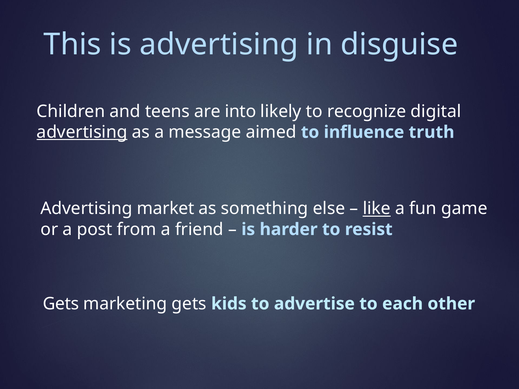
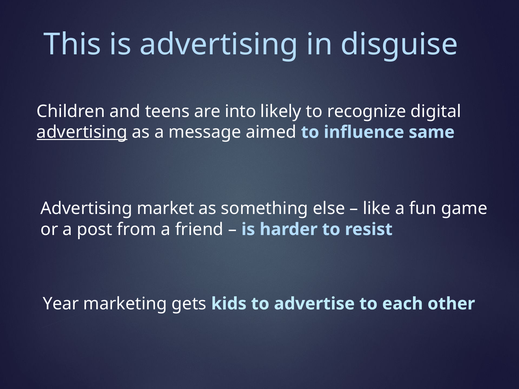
truth: truth -> same
like underline: present -> none
Gets at (61, 304): Gets -> Year
